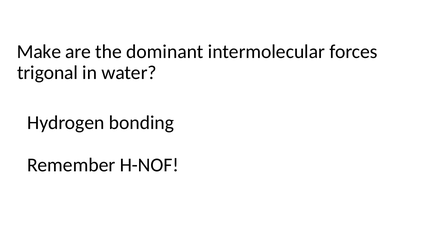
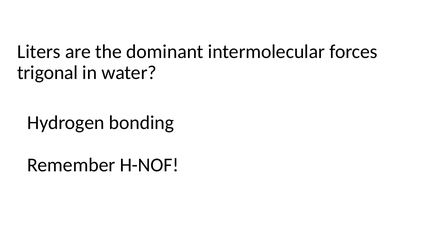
Make: Make -> Liters
